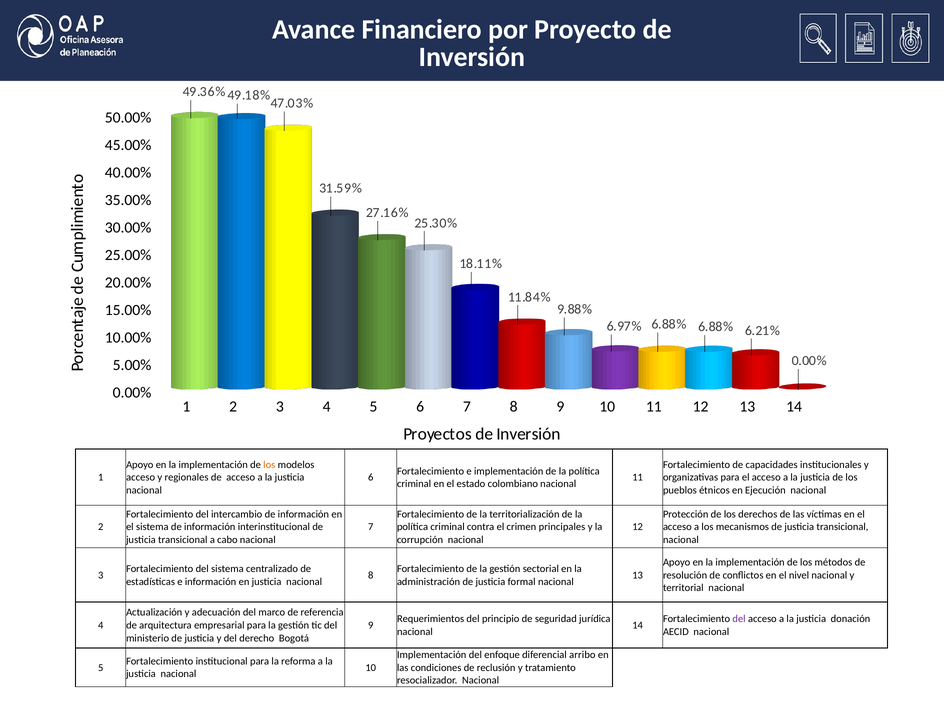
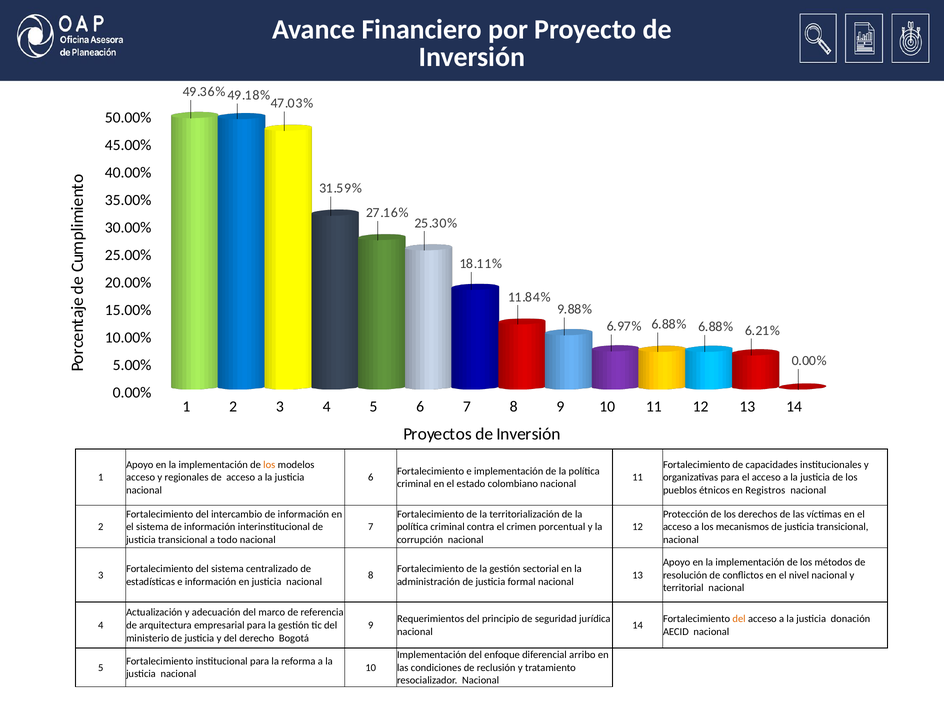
Ejecución: Ejecución -> Registros
principales: principales -> porcentual
cabo: cabo -> todo
del at (739, 619) colour: purple -> orange
